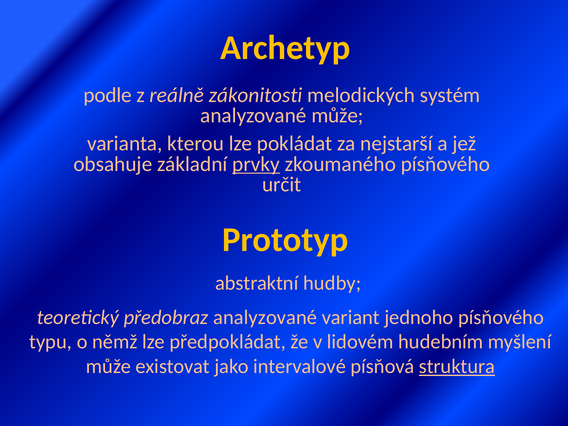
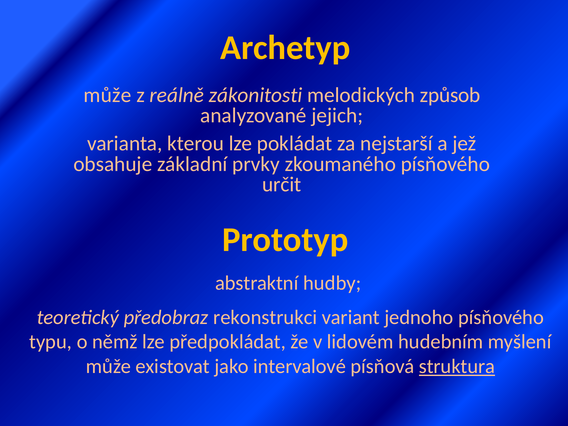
podle at (108, 95): podle -> může
systém: systém -> způsob
analyzované může: může -> jejich
prvky underline: present -> none
předobraz analyzované: analyzované -> rekonstrukci
